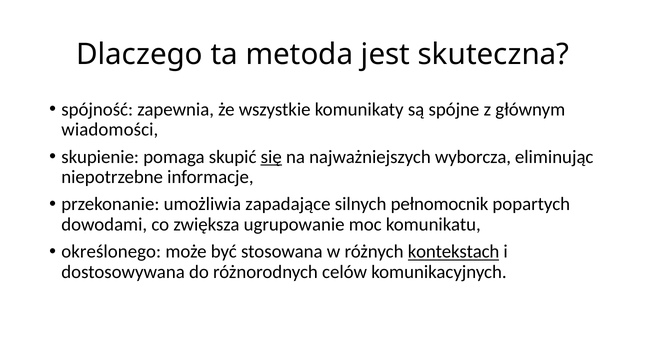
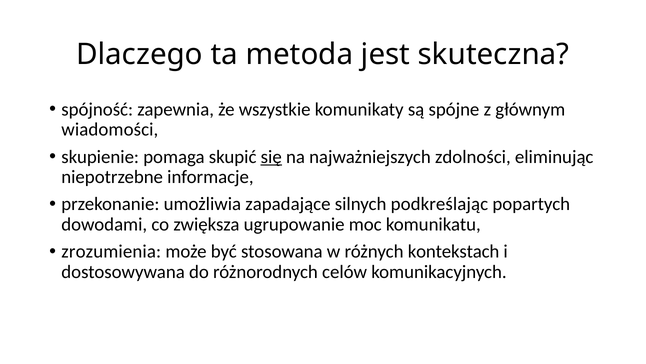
wyborcza: wyborcza -> zdolności
pełnomocnik: pełnomocnik -> podkreślając
określonego: określonego -> zrozumienia
kontekstach underline: present -> none
